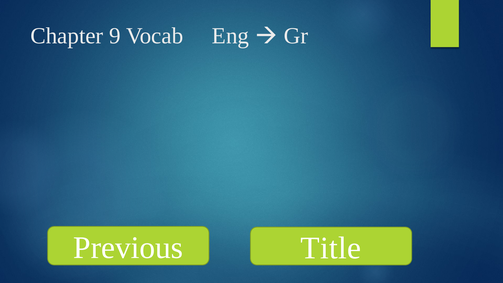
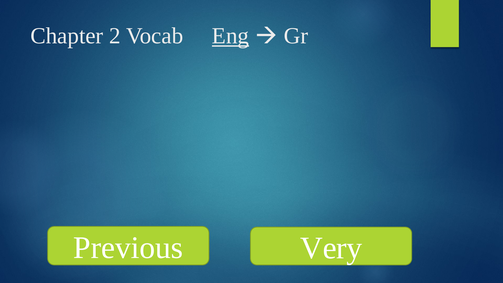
9: 9 -> 2
Eng underline: none -> present
Title: Title -> Very
